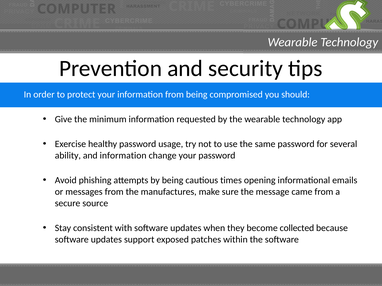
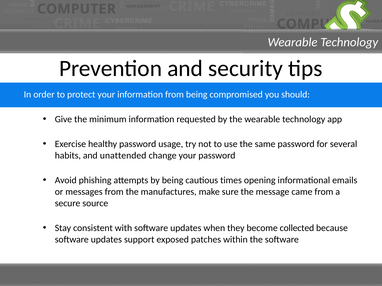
ability: ability -> habits
and information: information -> unattended
